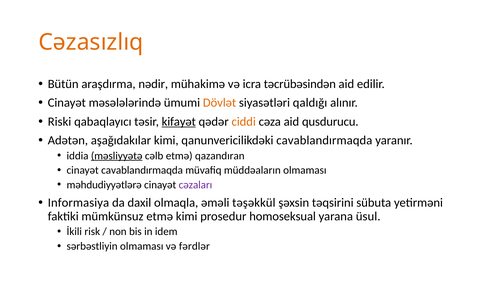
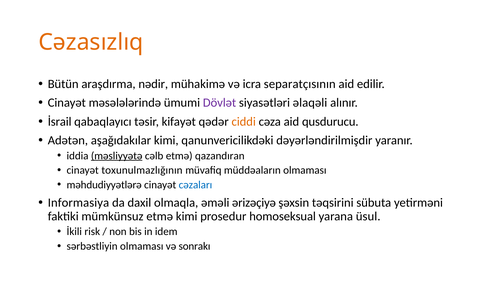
təcrübəsindən: təcrübəsindən -> separatçısının
Dövlət colour: orange -> purple
qaldığı: qaldığı -> əlaqəli
Riski: Riski -> İsrail
kifayət underline: present -> none
qanunvericilikdəki cavablandırmaqda: cavablandırmaqda -> dəyərləndirilmişdir
cinayət cavablandırmaqda: cavablandırmaqda -> toxunulmazlığının
cəzaları colour: purple -> blue
təşəkkül: təşəkkül -> ərizəçiyə
fərdlər: fərdlər -> sonrakı
